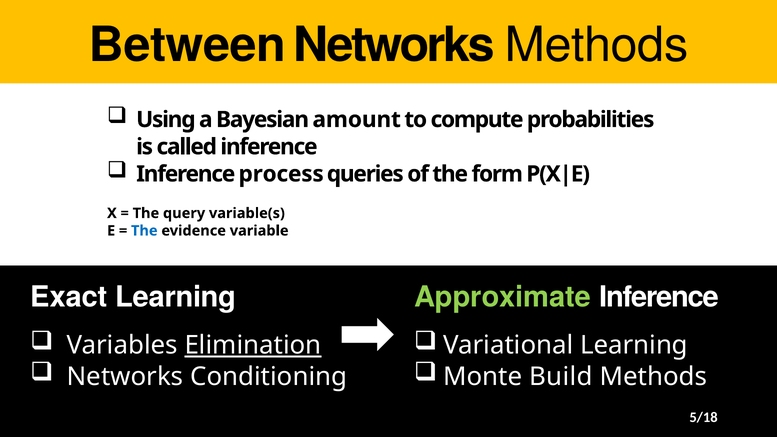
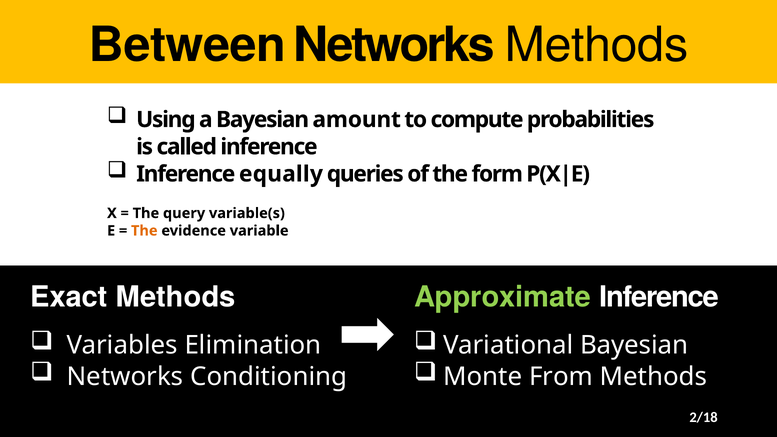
process: process -> equally
The at (144, 231) colour: blue -> orange
Exact Learning: Learning -> Methods
Elimination underline: present -> none
Variational Learning: Learning -> Bayesian
Build: Build -> From
5/18: 5/18 -> 2/18
